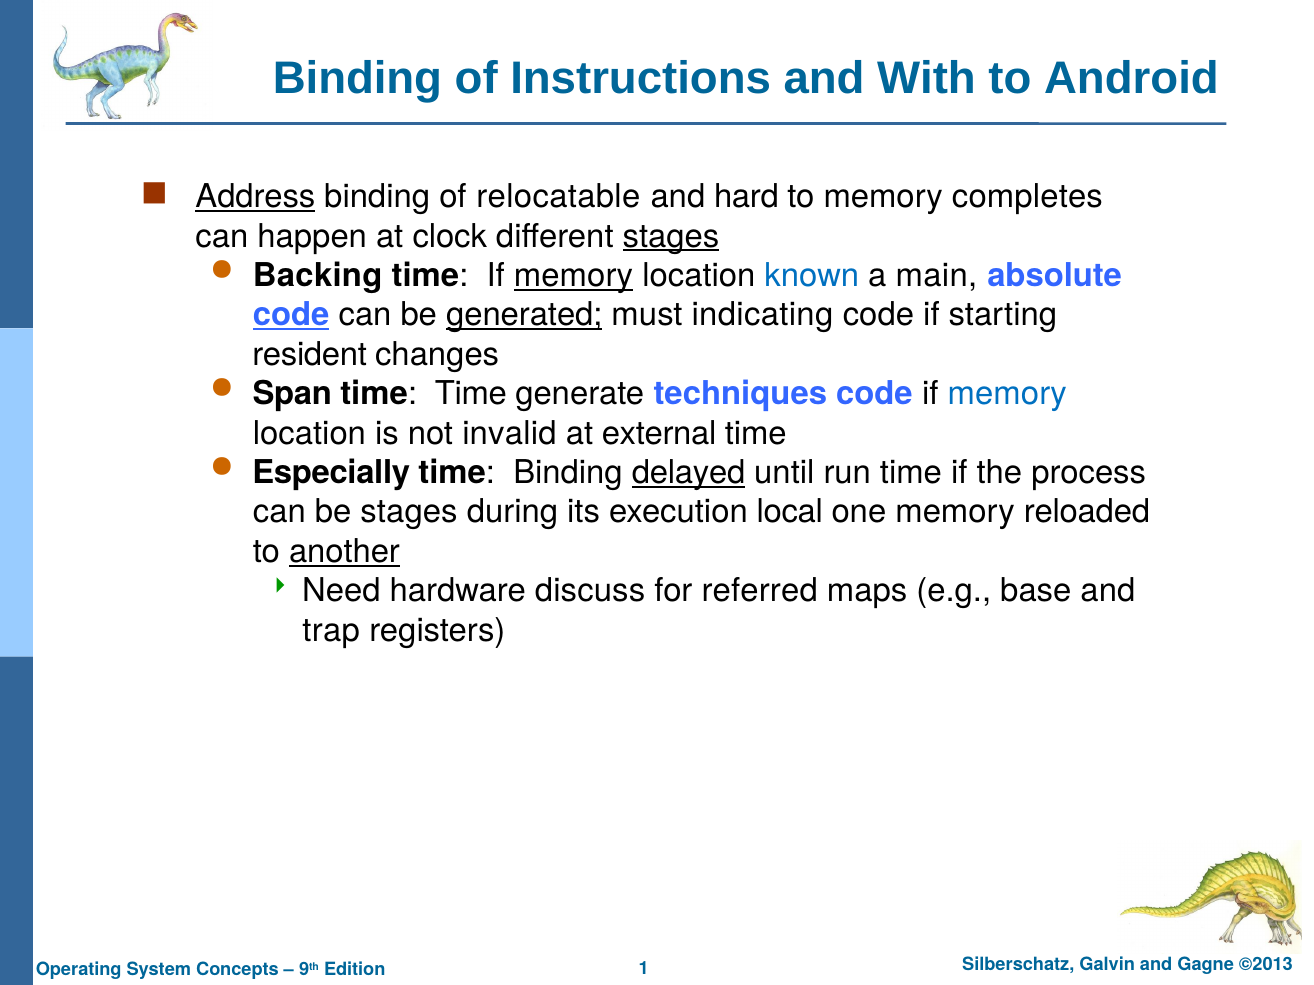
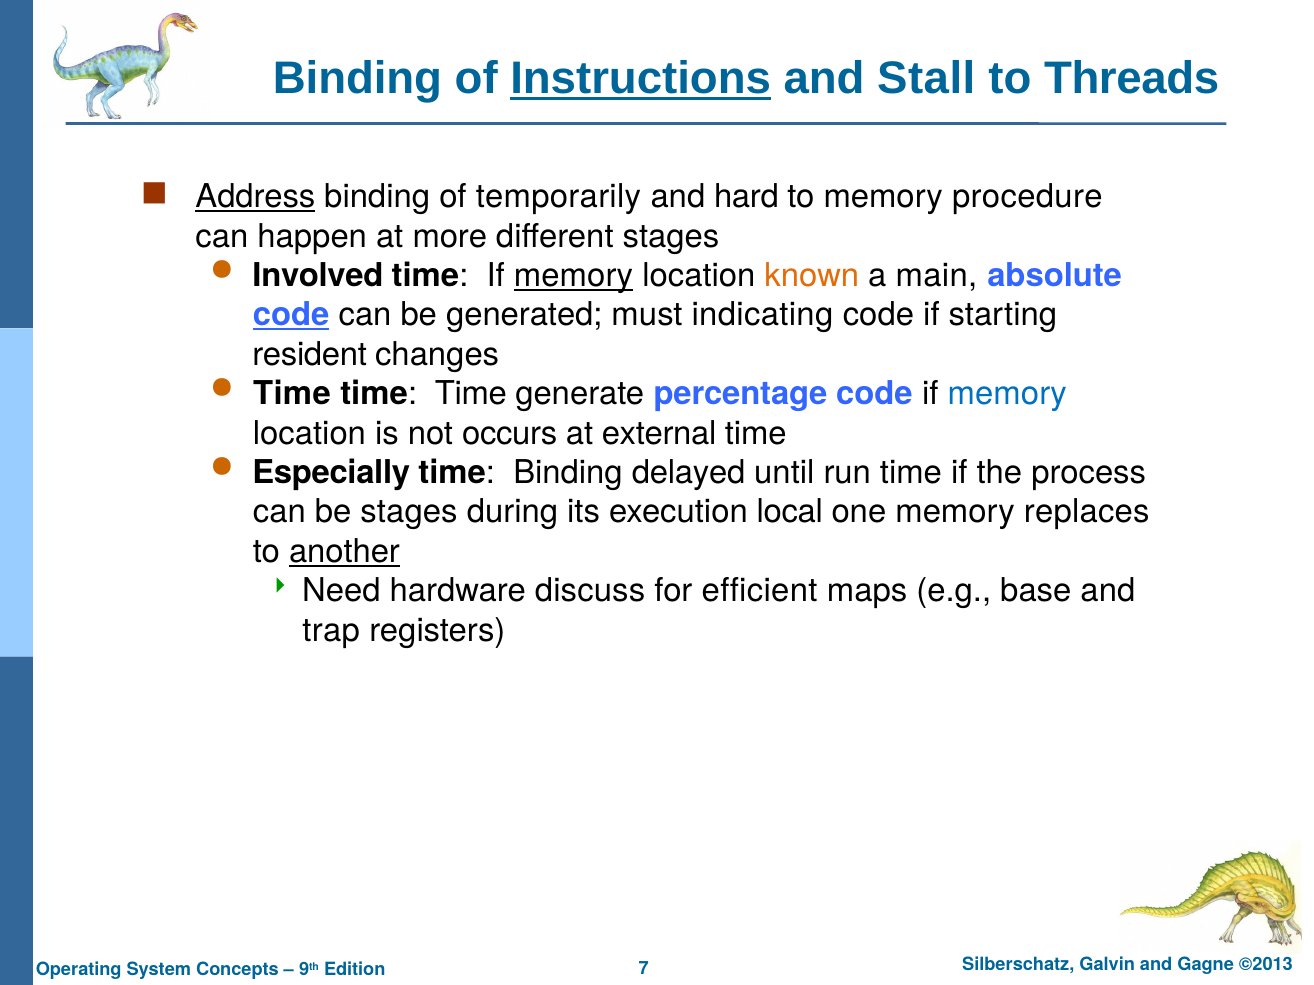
Instructions underline: none -> present
With: With -> Stall
Android: Android -> Threads
relocatable: relocatable -> temporarily
completes: completes -> procedure
clock: clock -> more
stages at (671, 236) underline: present -> none
Backing: Backing -> Involved
known colour: blue -> orange
generated underline: present -> none
Span at (292, 394): Span -> Time
techniques: techniques -> percentage
invalid: invalid -> occurs
delayed underline: present -> none
reloaded: reloaded -> replaces
referred: referred -> efficient
1: 1 -> 7
